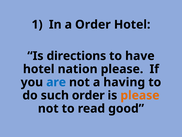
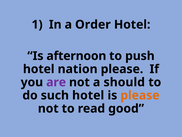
directions: directions -> afternoon
have: have -> push
are colour: blue -> purple
having: having -> should
such order: order -> hotel
